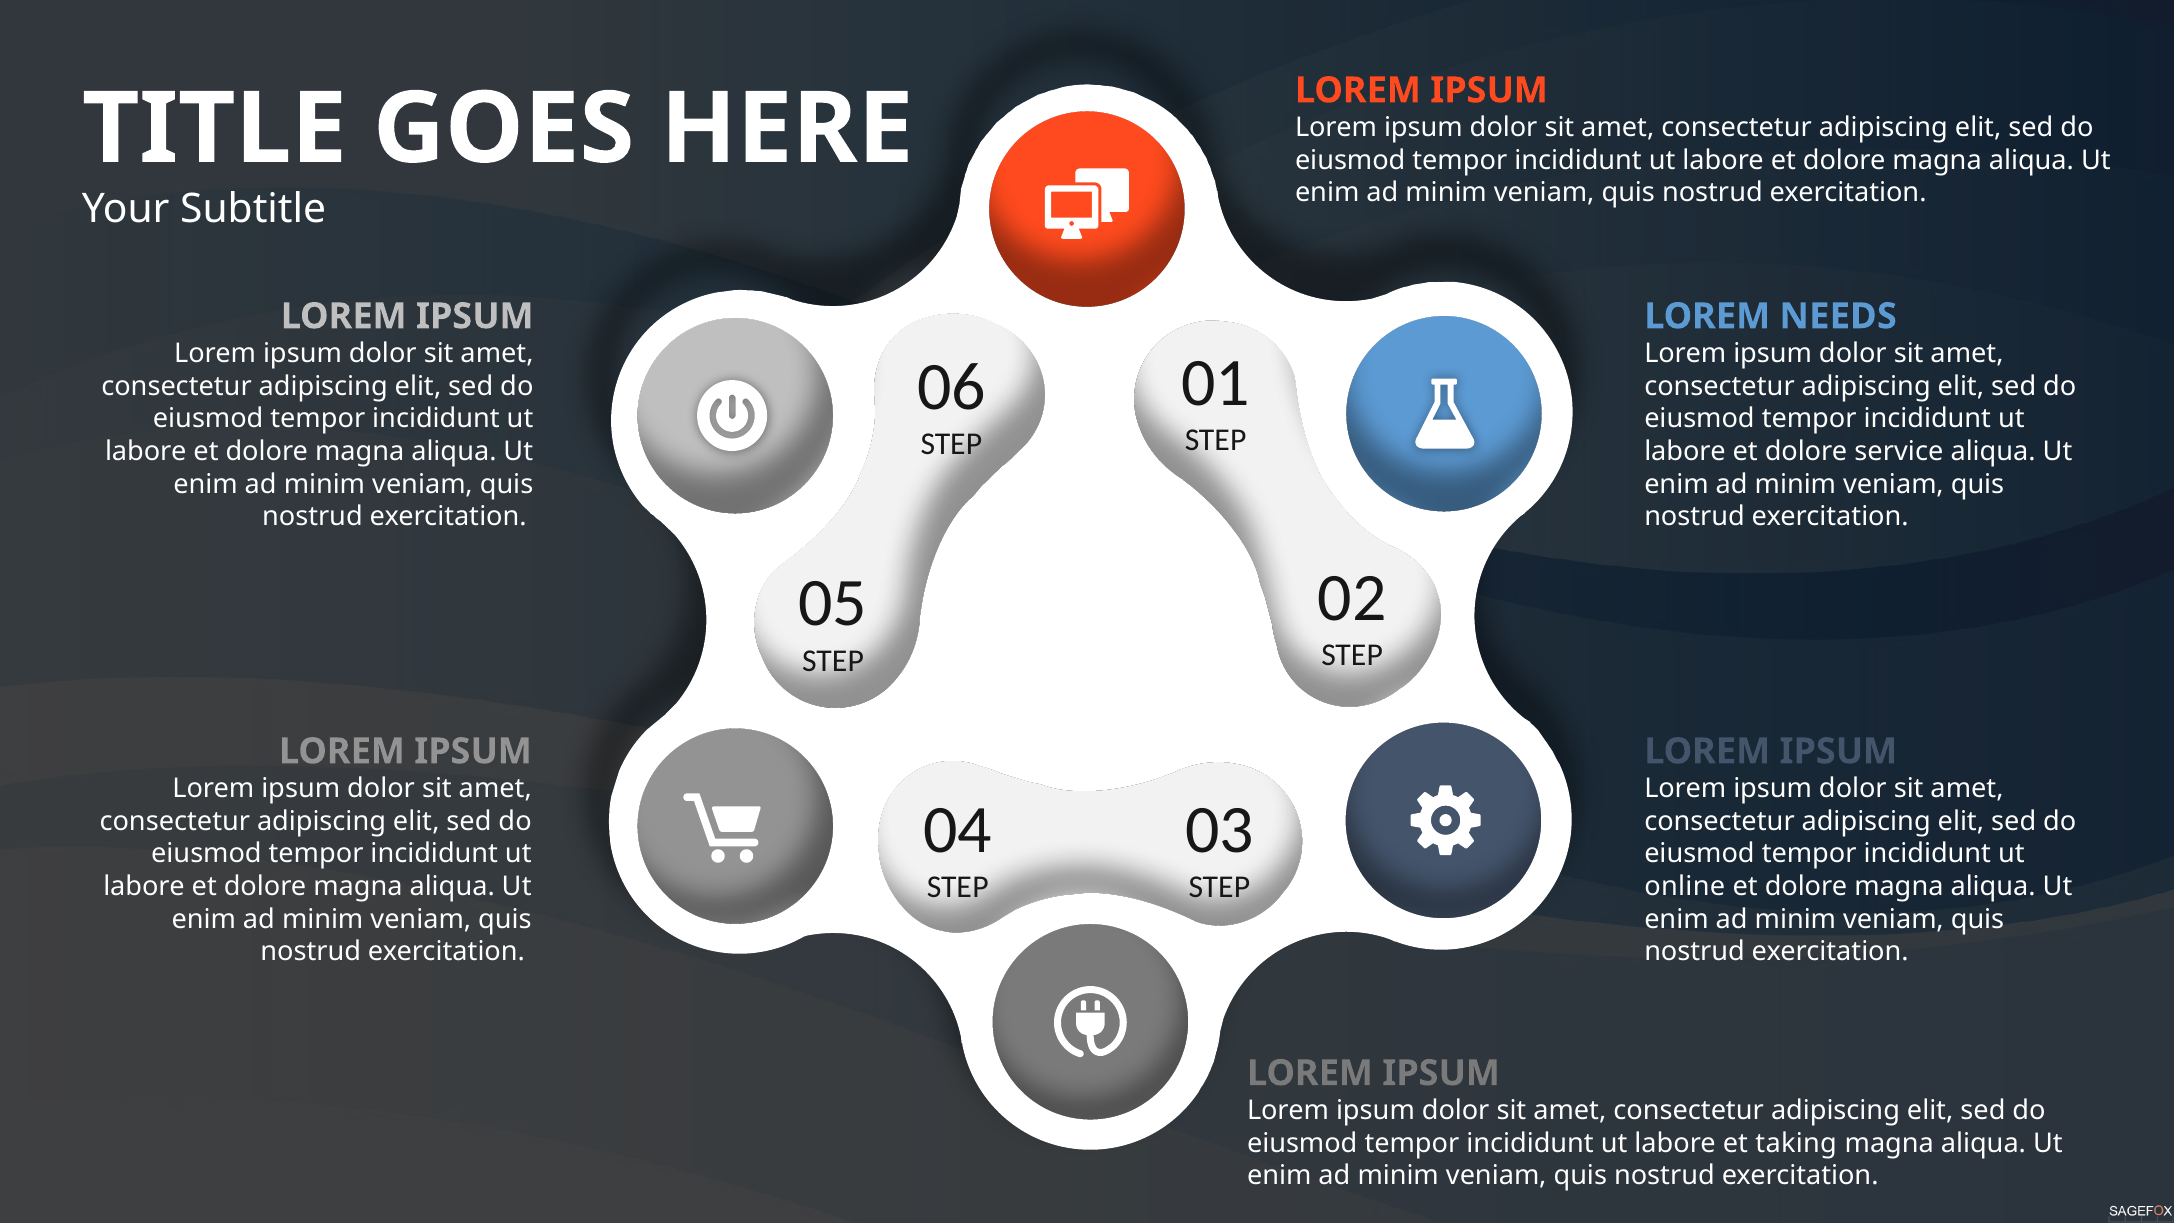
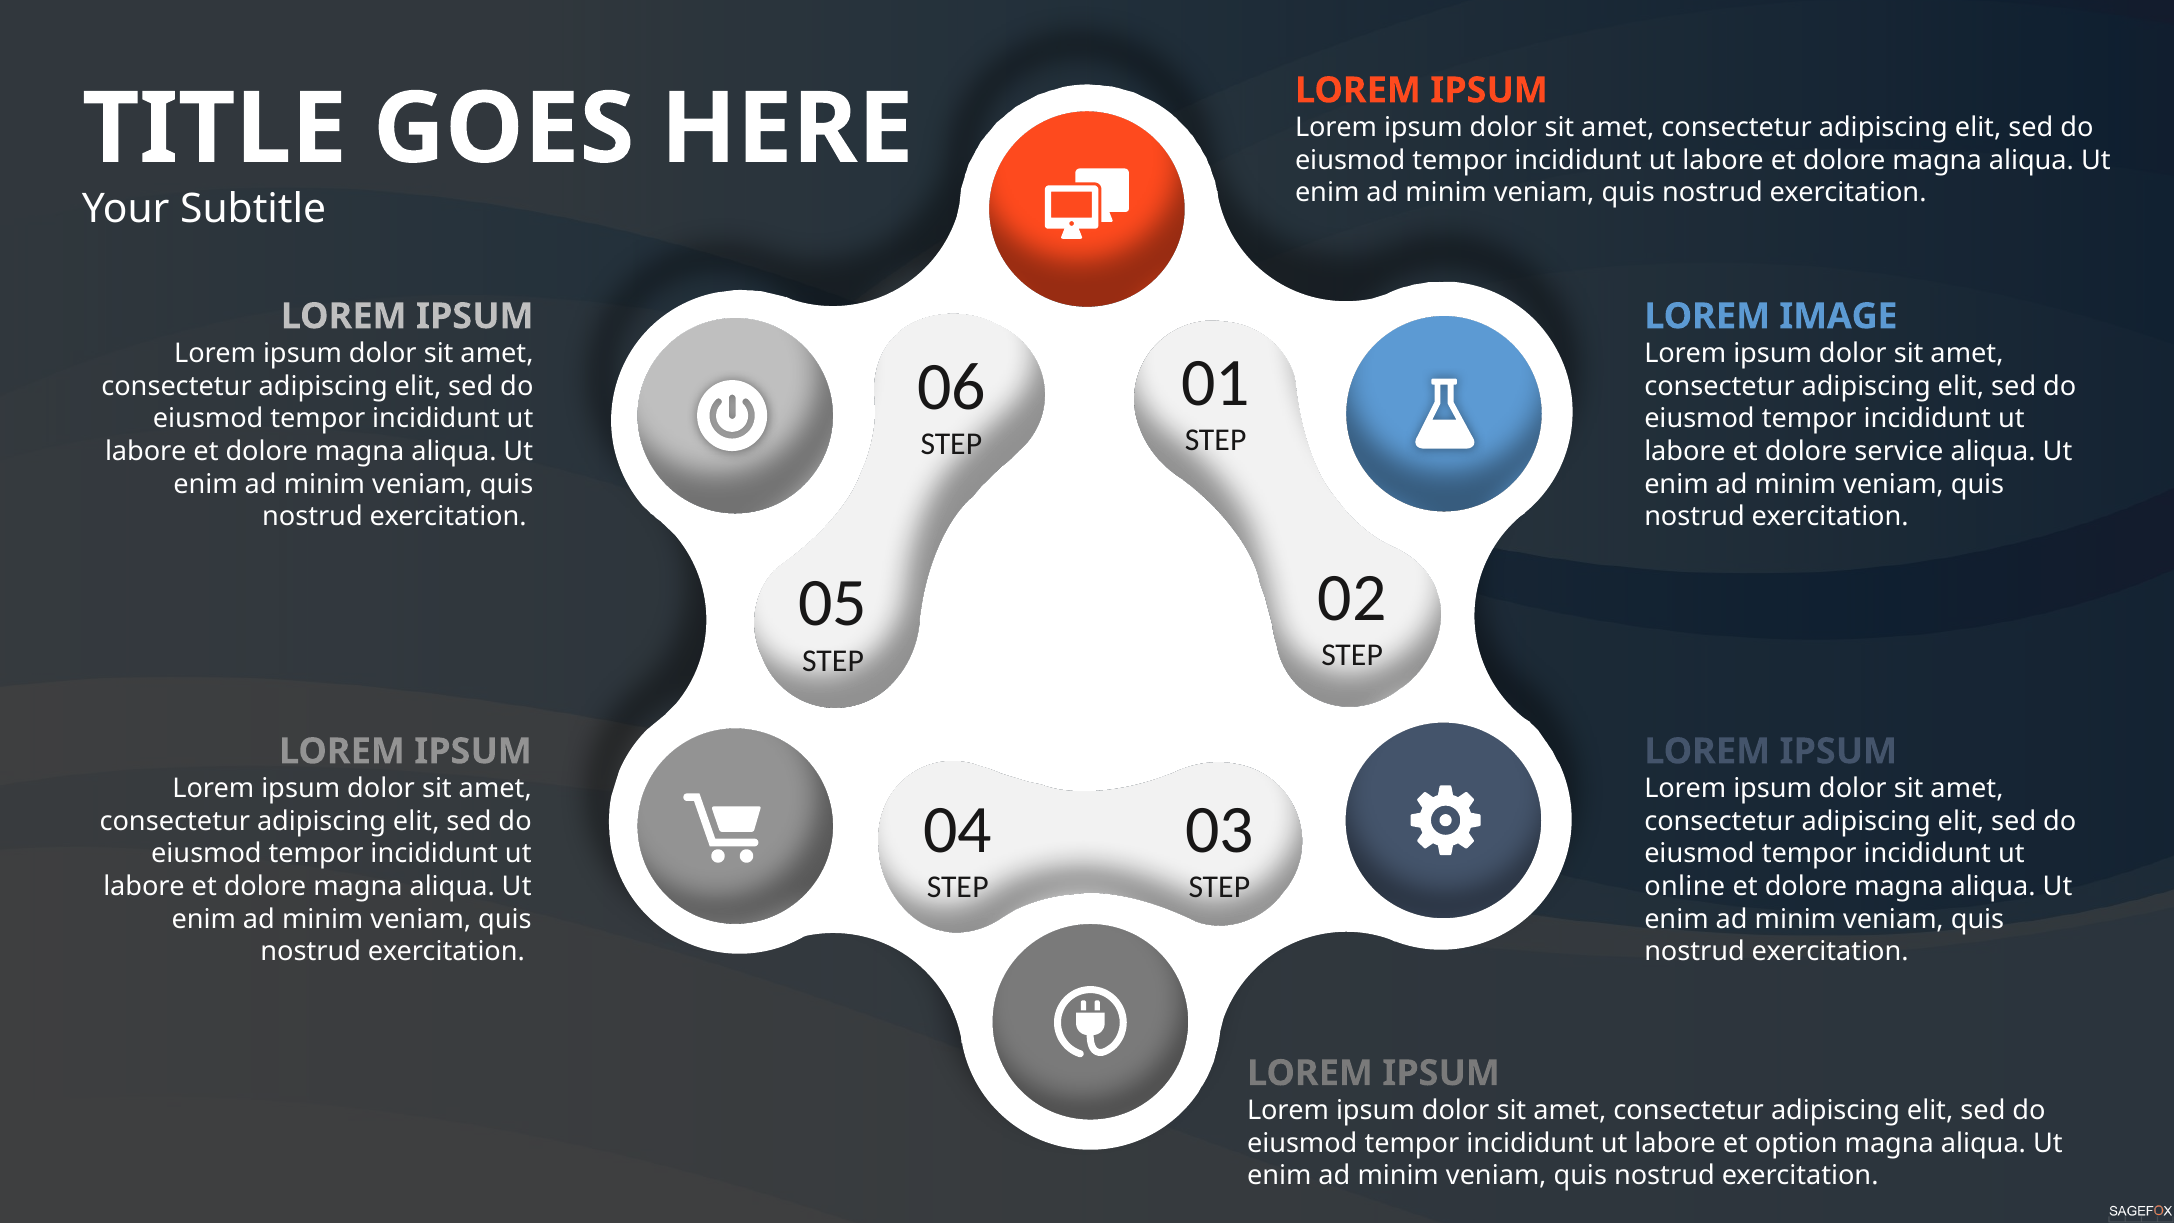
NEEDS: NEEDS -> IMAGE
taking: taking -> option
